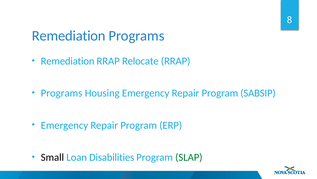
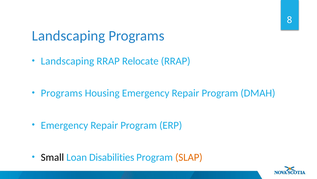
Remediation at (69, 36): Remediation -> Landscaping
Remediation at (68, 61): Remediation -> Landscaping
SABSIP: SABSIP -> DMAH
SLAP colour: green -> orange
